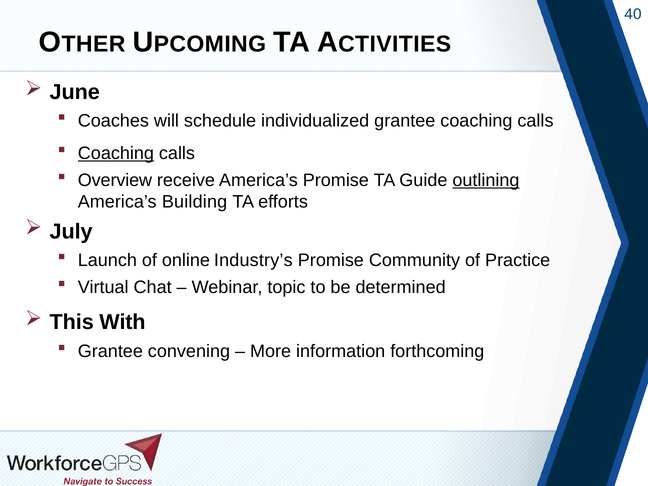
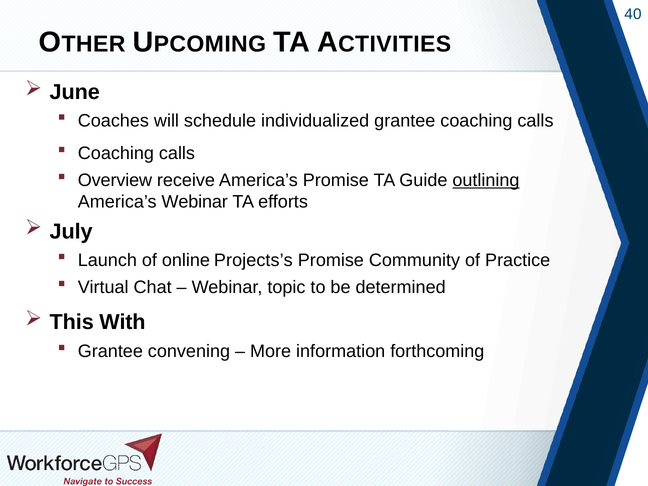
Coaching at (116, 153) underline: present -> none
America’s Building: Building -> Webinar
Industry’s: Industry’s -> Projects’s
